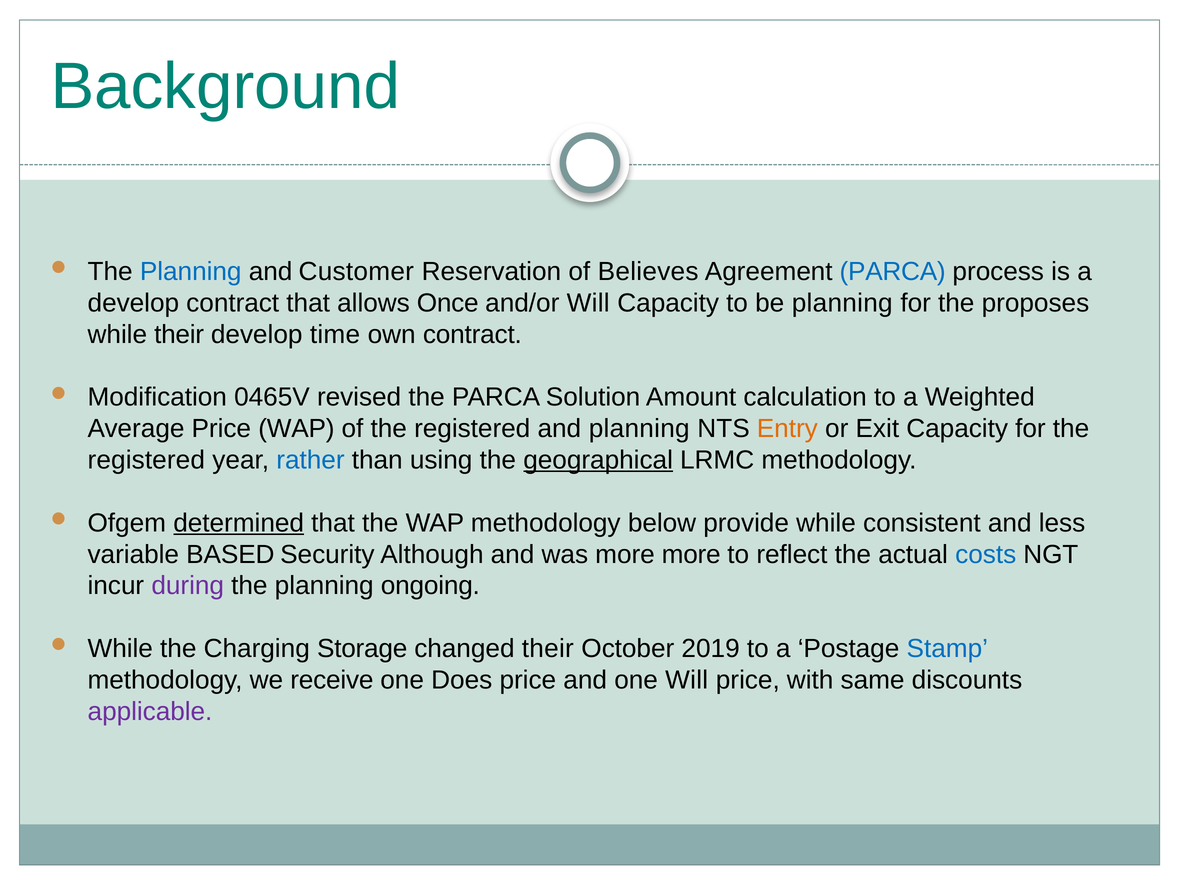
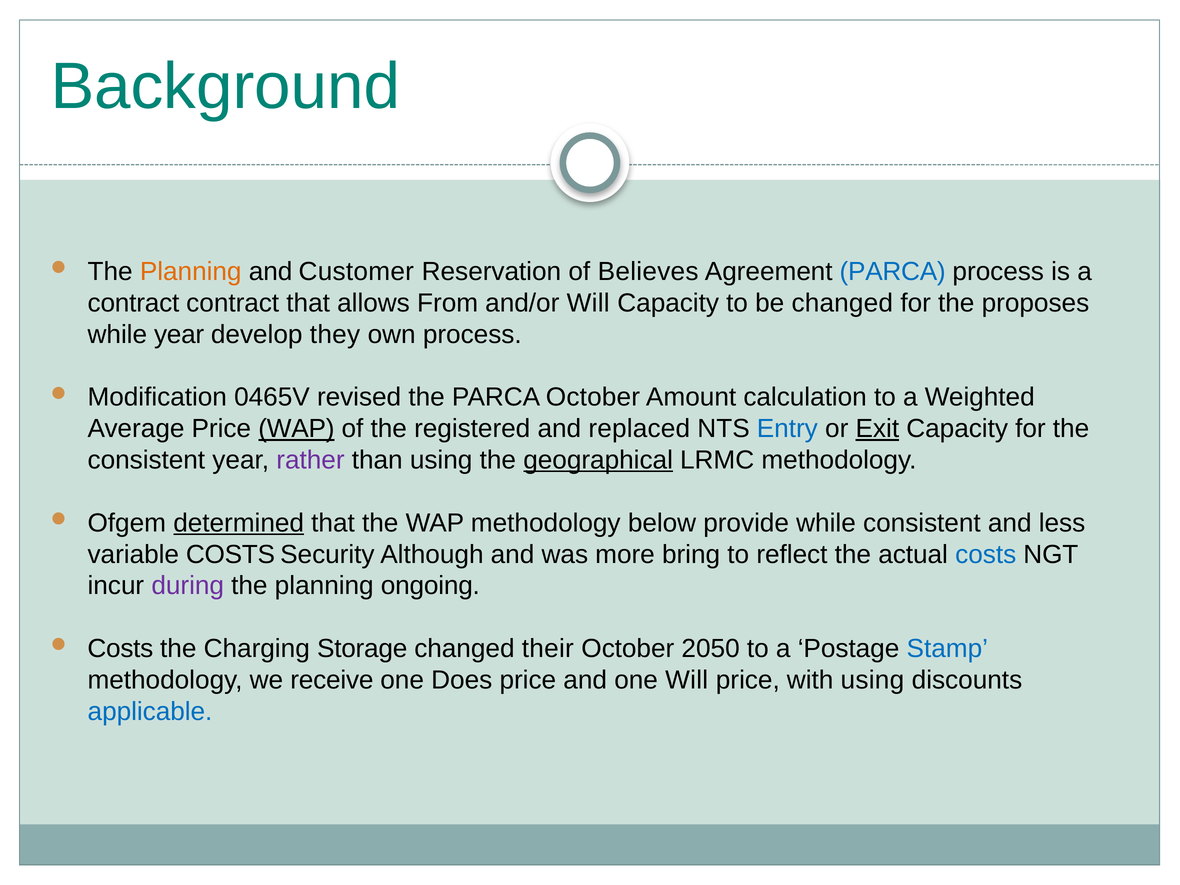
Planning at (191, 272) colour: blue -> orange
develop at (133, 303): develop -> contract
Once: Once -> From
be planning: planning -> changed
while their: their -> year
time: time -> they
own contract: contract -> process
PARCA Solution: Solution -> October
WAP at (296, 429) underline: none -> present
and planning: planning -> replaced
Entry colour: orange -> blue
Exit underline: none -> present
registered at (146, 460): registered -> consistent
rather colour: blue -> purple
variable BASED: BASED -> COSTS
more more: more -> bring
While at (120, 649): While -> Costs
2019: 2019 -> 2050
with same: same -> using
applicable colour: purple -> blue
